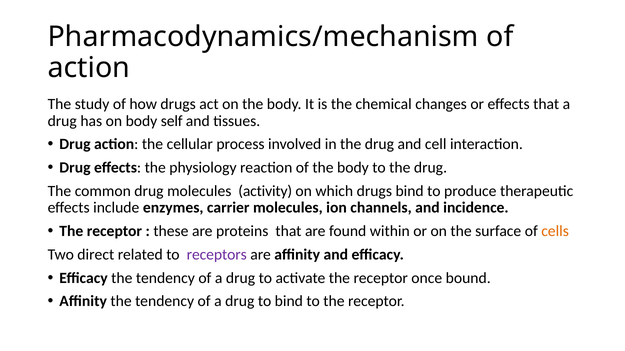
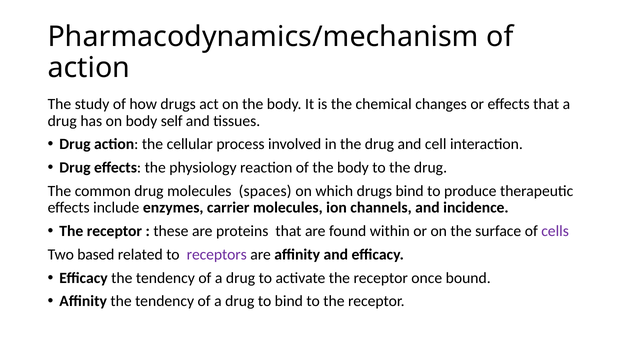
activity: activity -> spaces
cells colour: orange -> purple
direct: direct -> based
